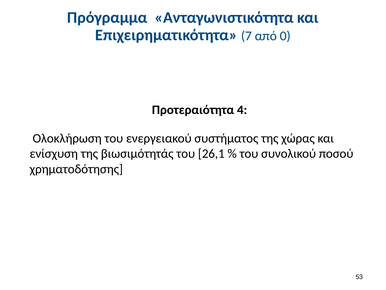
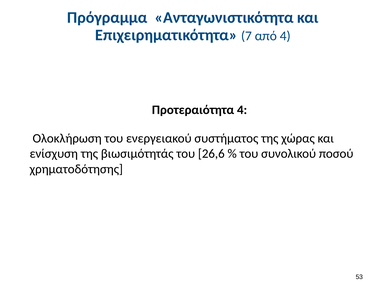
από 0: 0 -> 4
26,1: 26,1 -> 26,6
